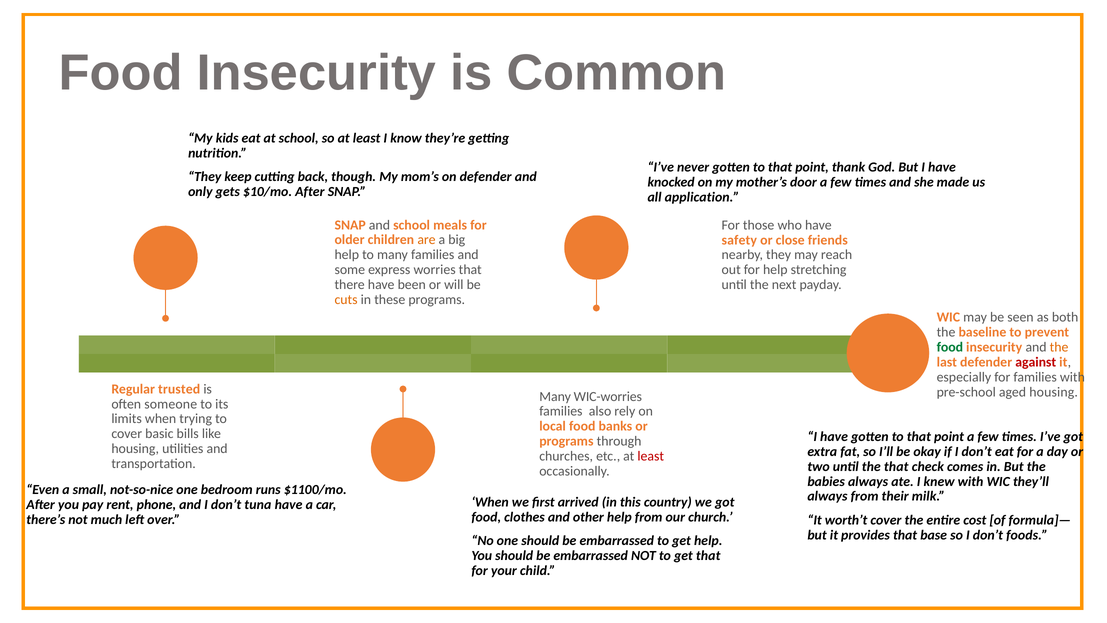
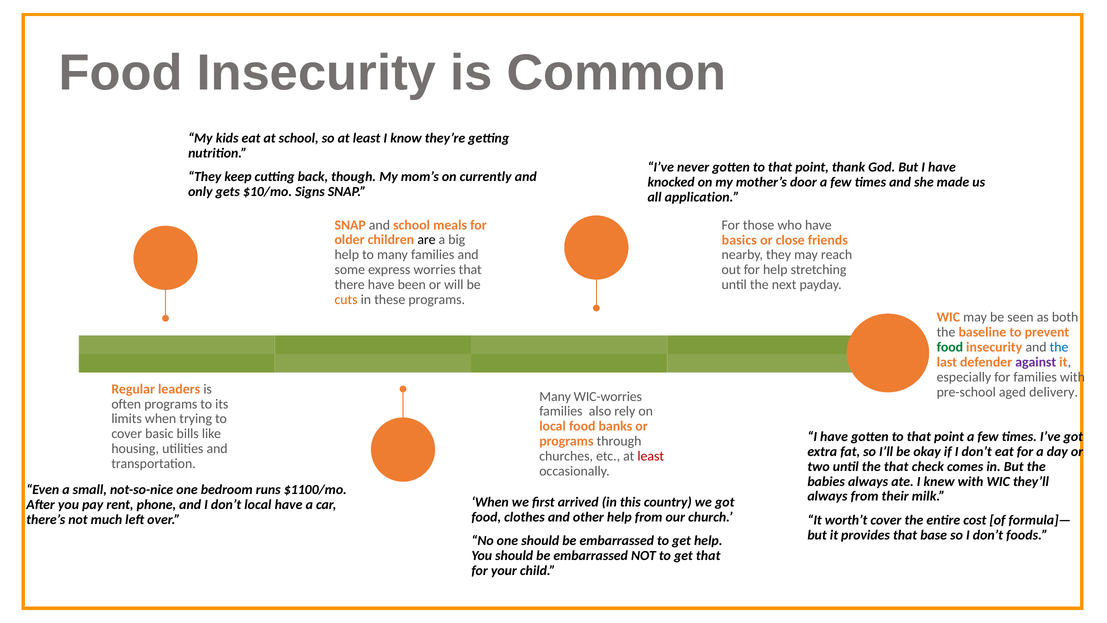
on defender: defender -> currently
$10/mo After: After -> Signs
are colour: orange -> black
safety: safety -> basics
the at (1059, 347) colour: orange -> blue
against colour: red -> purple
trusted: trusted -> leaders
aged housing: housing -> delivery
often someone: someone -> programs
don’t tuna: tuna -> local
